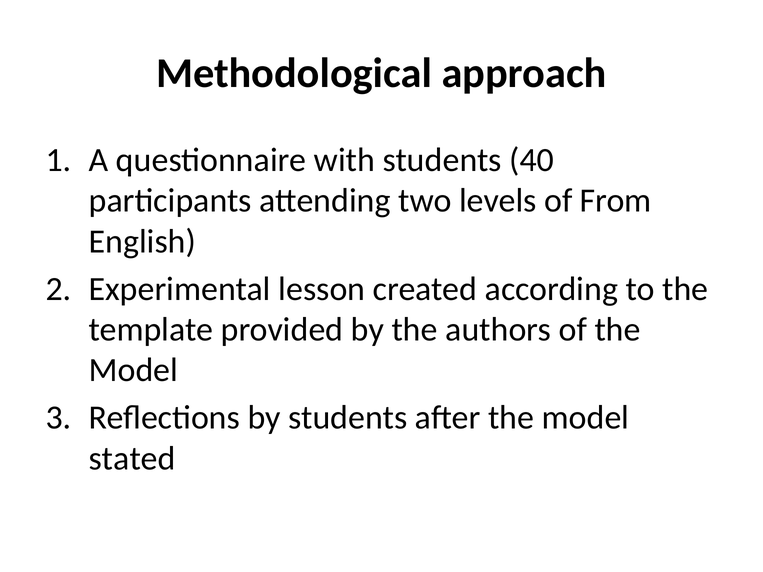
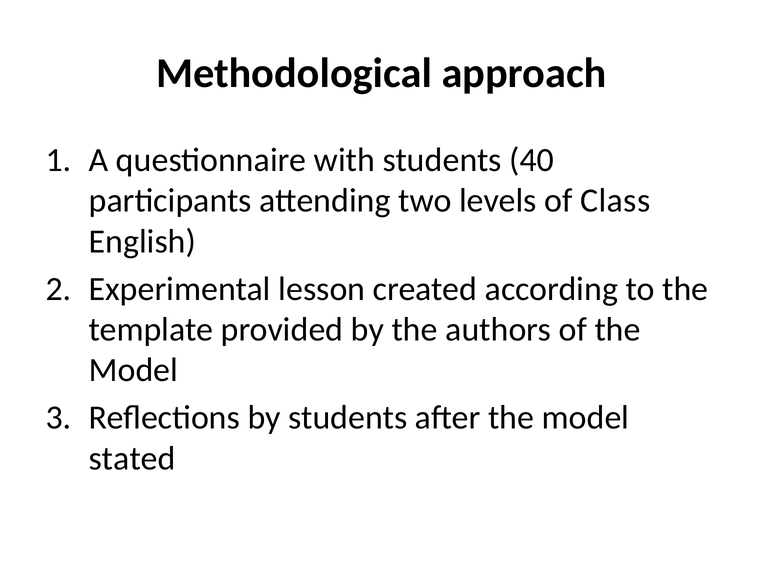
From: From -> Class
